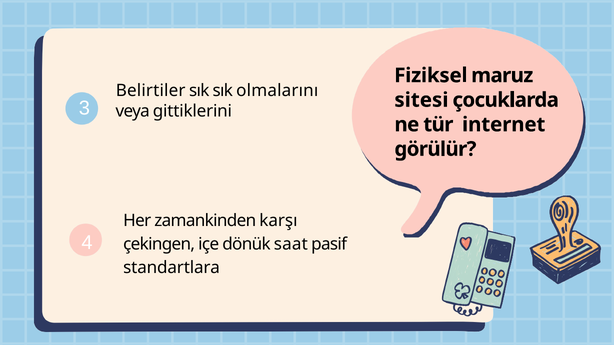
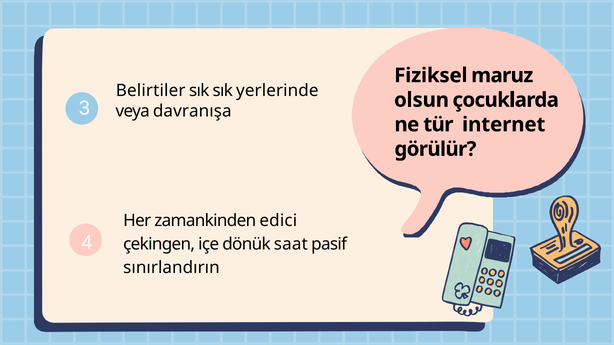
olmalarını: olmalarını -> yerlerinde
sitesi: sitesi -> olsun
gittiklerini: gittiklerini -> davranışa
karşı: karşı -> edici
standartlara: standartlara -> sınırlandırın
